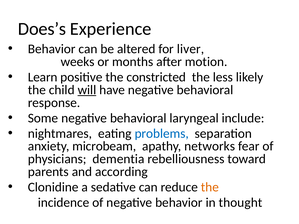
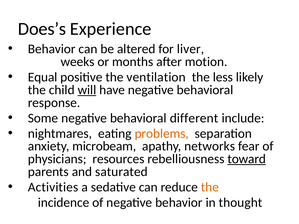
Learn: Learn -> Equal
constricted: constricted -> ventilation
laryngeal: laryngeal -> different
problems colour: blue -> orange
dementia: dementia -> resources
toward underline: none -> present
according: according -> saturated
Clonidine: Clonidine -> Activities
